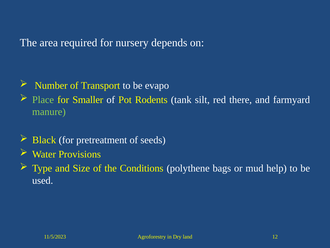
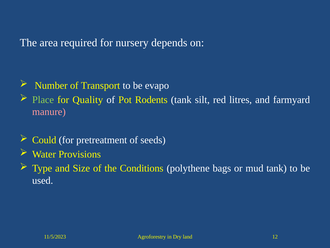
Smaller: Smaller -> Quality
there: there -> litres
manure colour: light green -> pink
Black: Black -> Could
mud help: help -> tank
